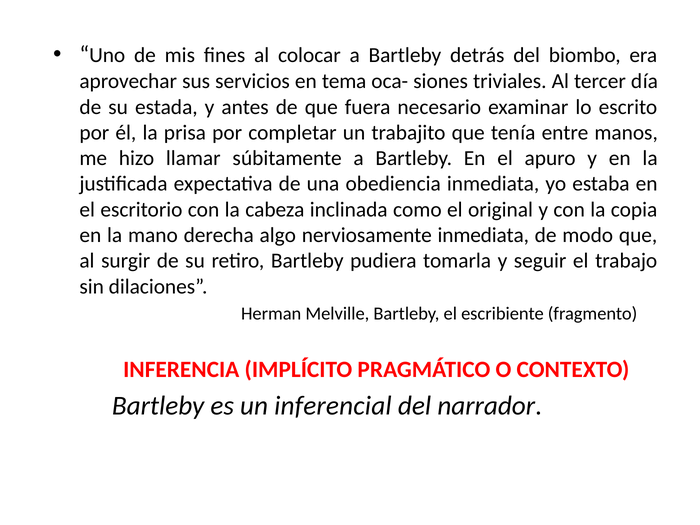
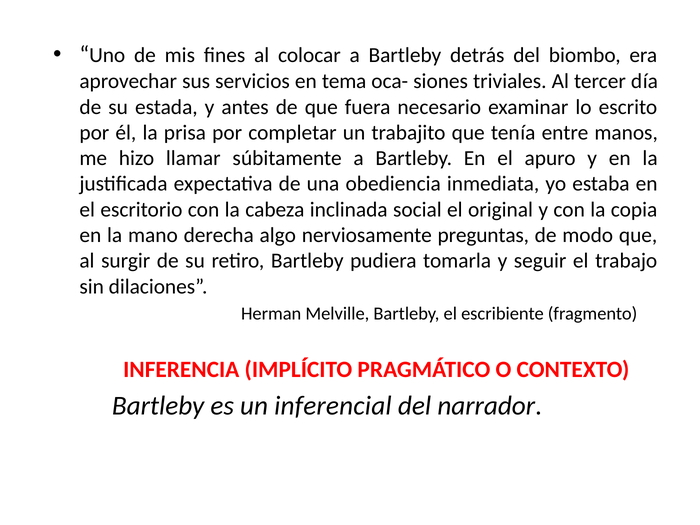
como: como -> social
nerviosamente inmediata: inmediata -> preguntas
